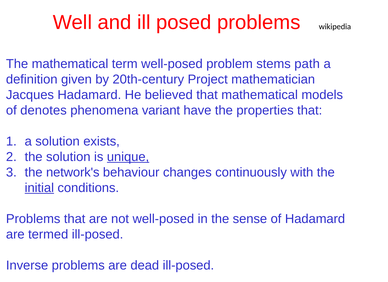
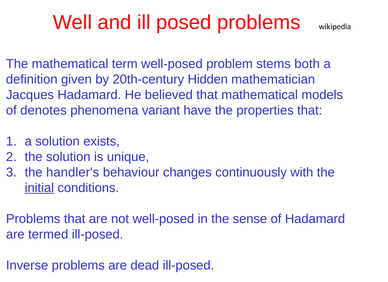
path: path -> both
Project: Project -> Hidden
unique underline: present -> none
network's: network's -> handler's
